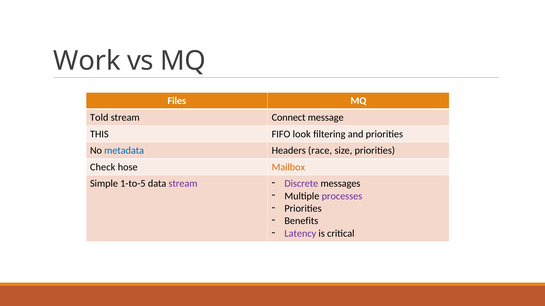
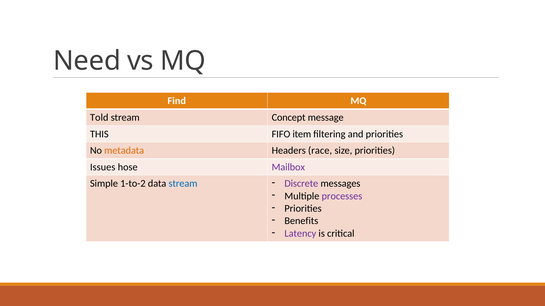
Work: Work -> Need
Files: Files -> Find
Connect: Connect -> Concept
look: look -> item
metadata colour: blue -> orange
Check: Check -> Issues
Mailbox colour: orange -> purple
1-to-5: 1-to-5 -> 1-to-2
stream at (183, 184) colour: purple -> blue
